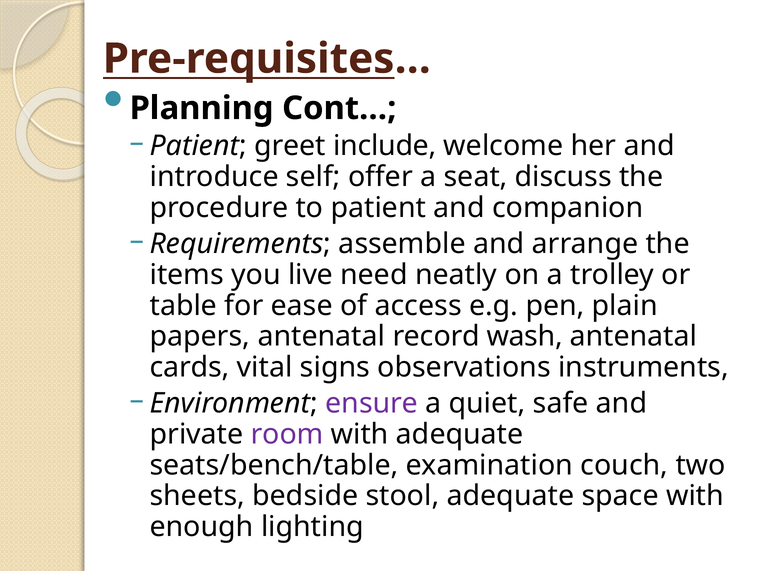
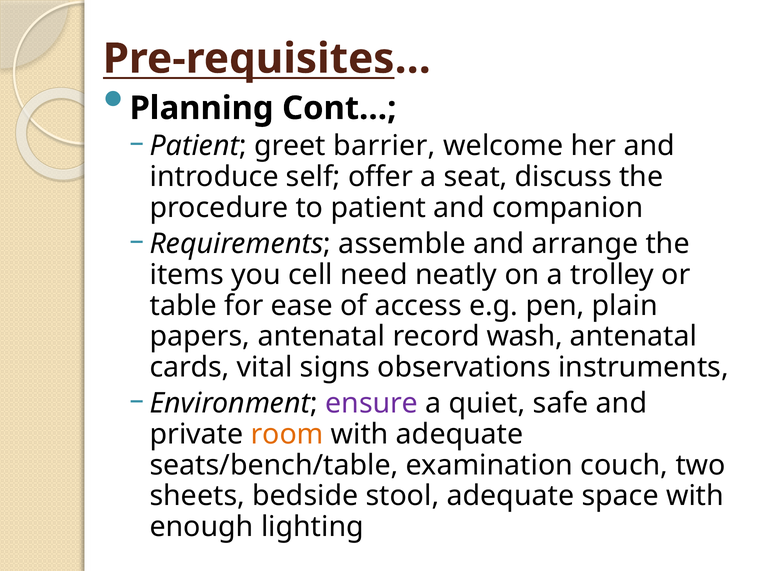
include: include -> barrier
live: live -> cell
room colour: purple -> orange
